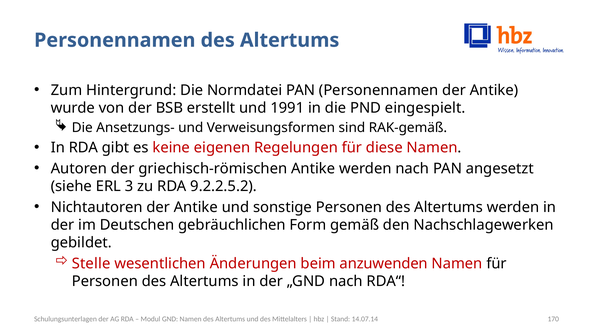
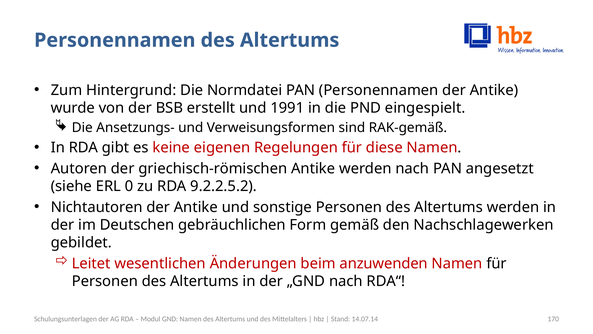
3: 3 -> 0
Stelle: Stelle -> Leitet
